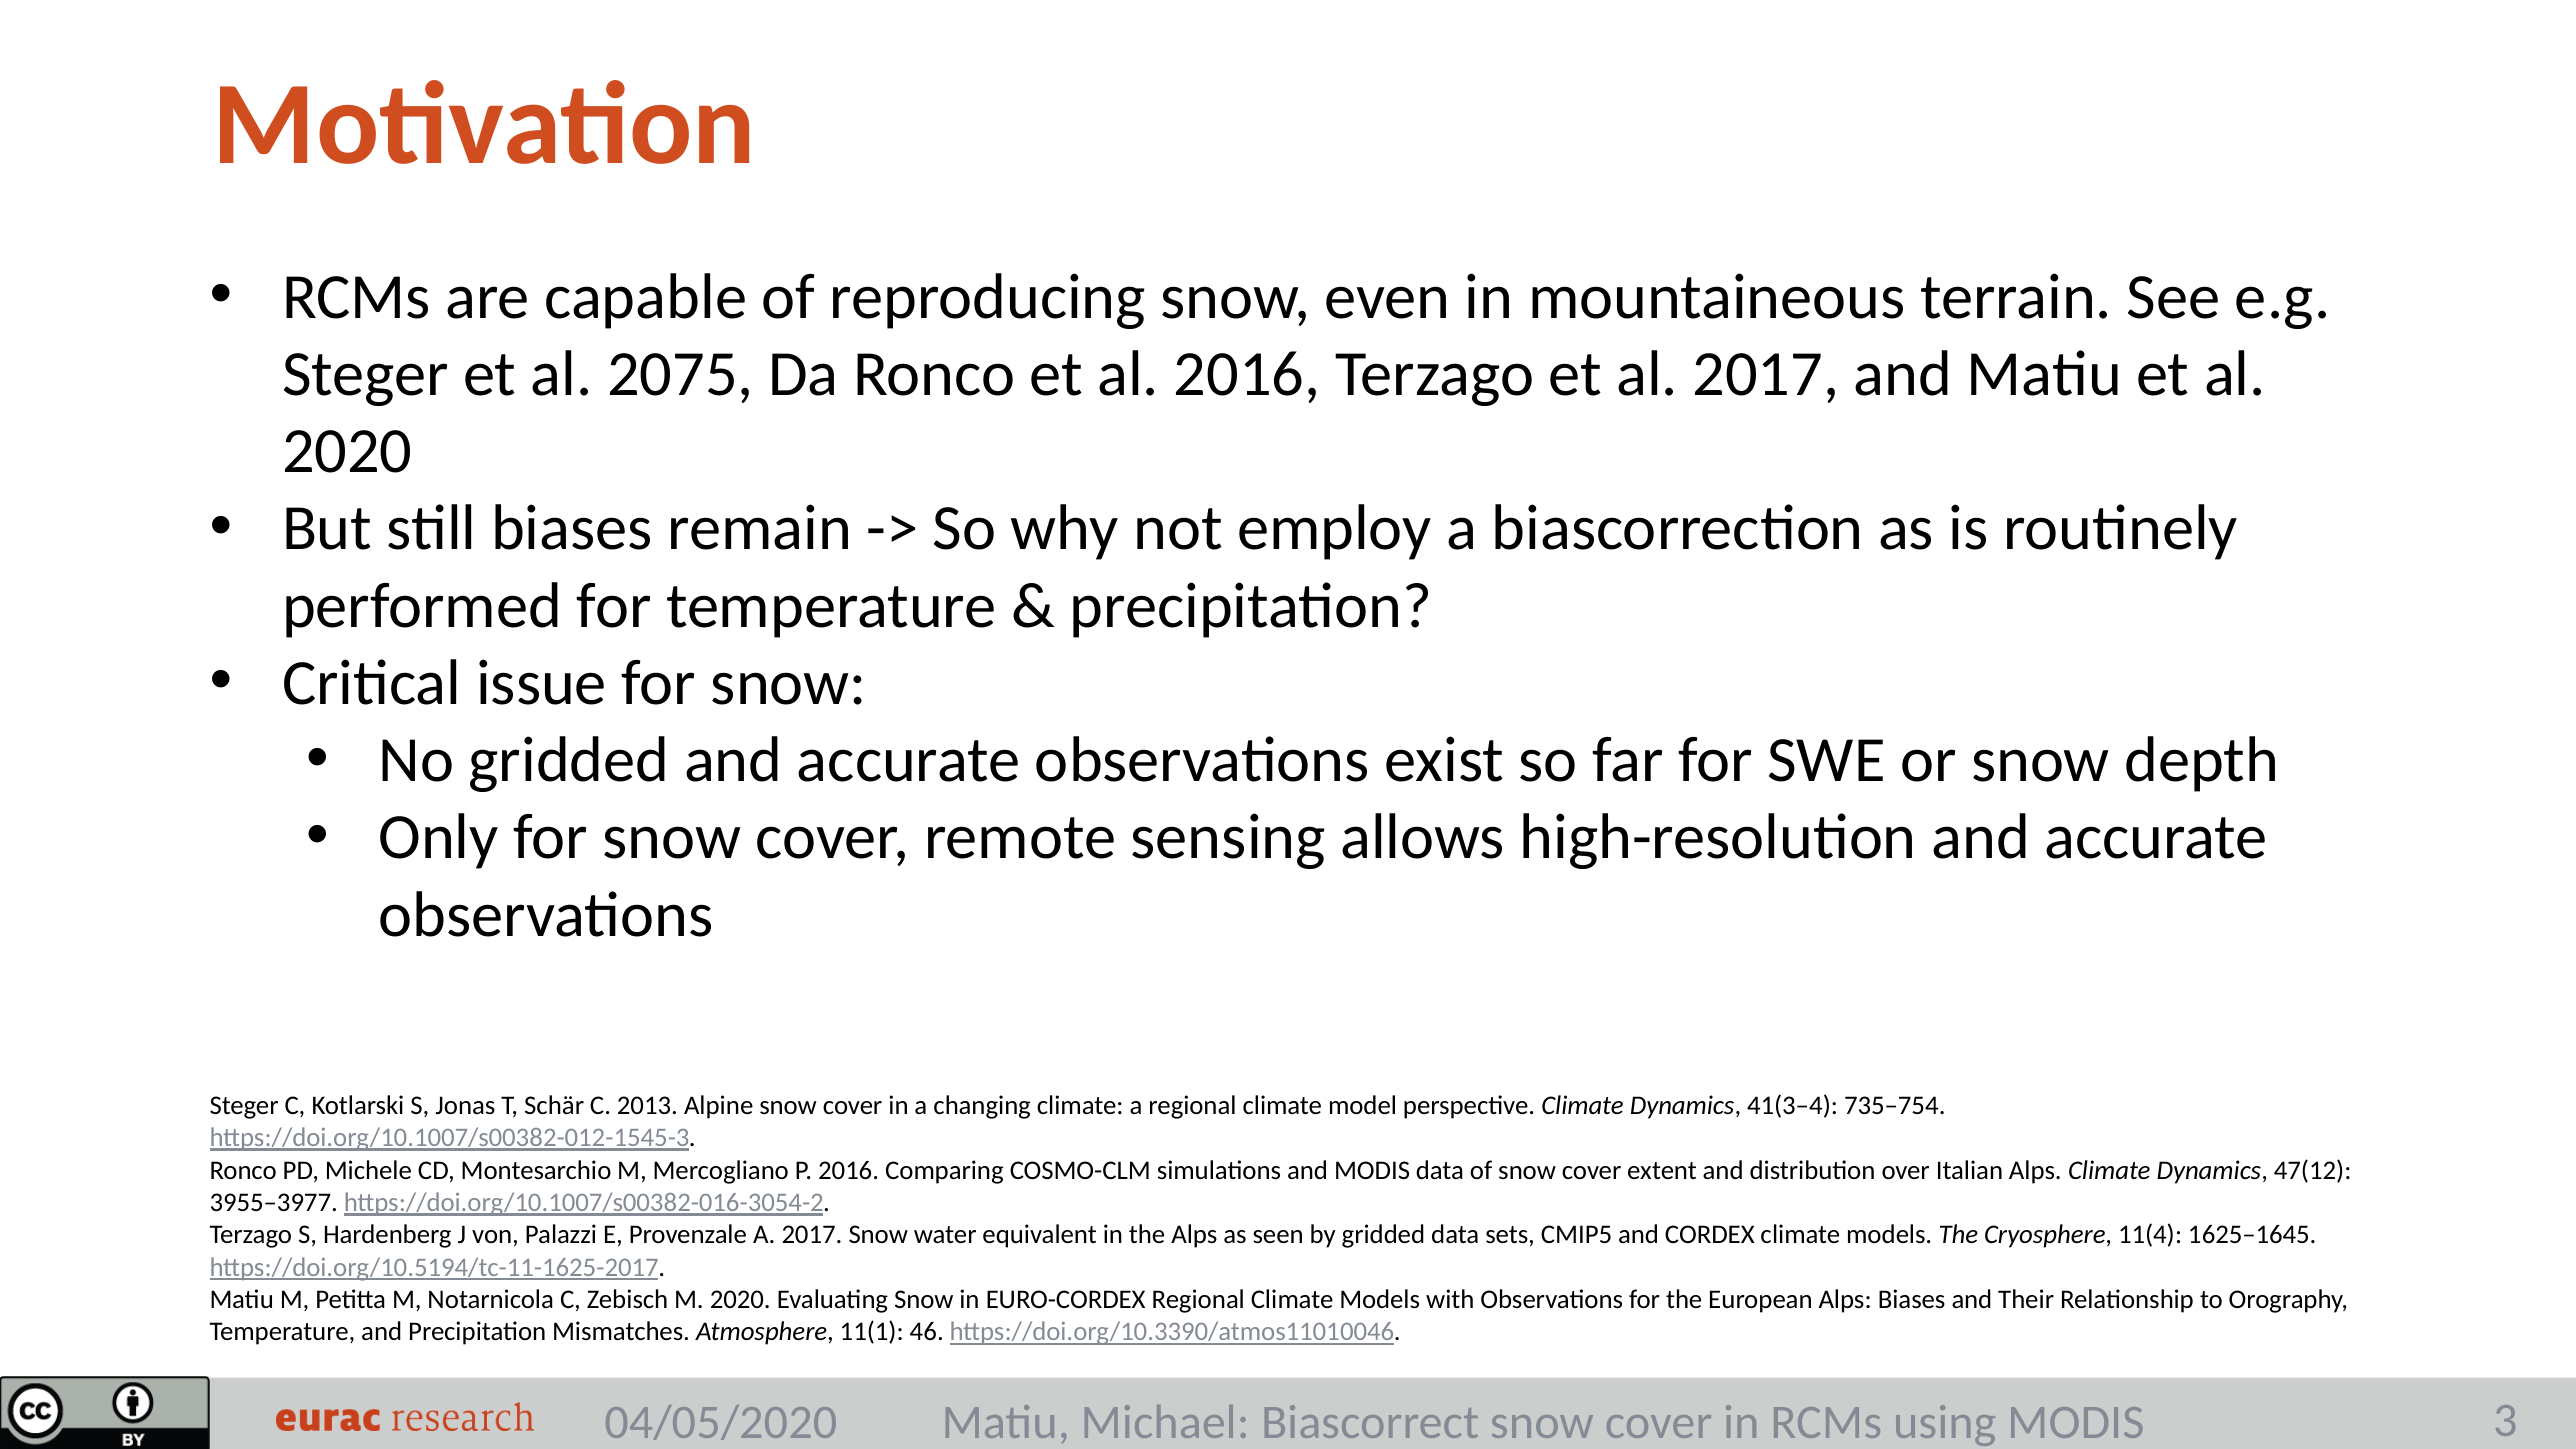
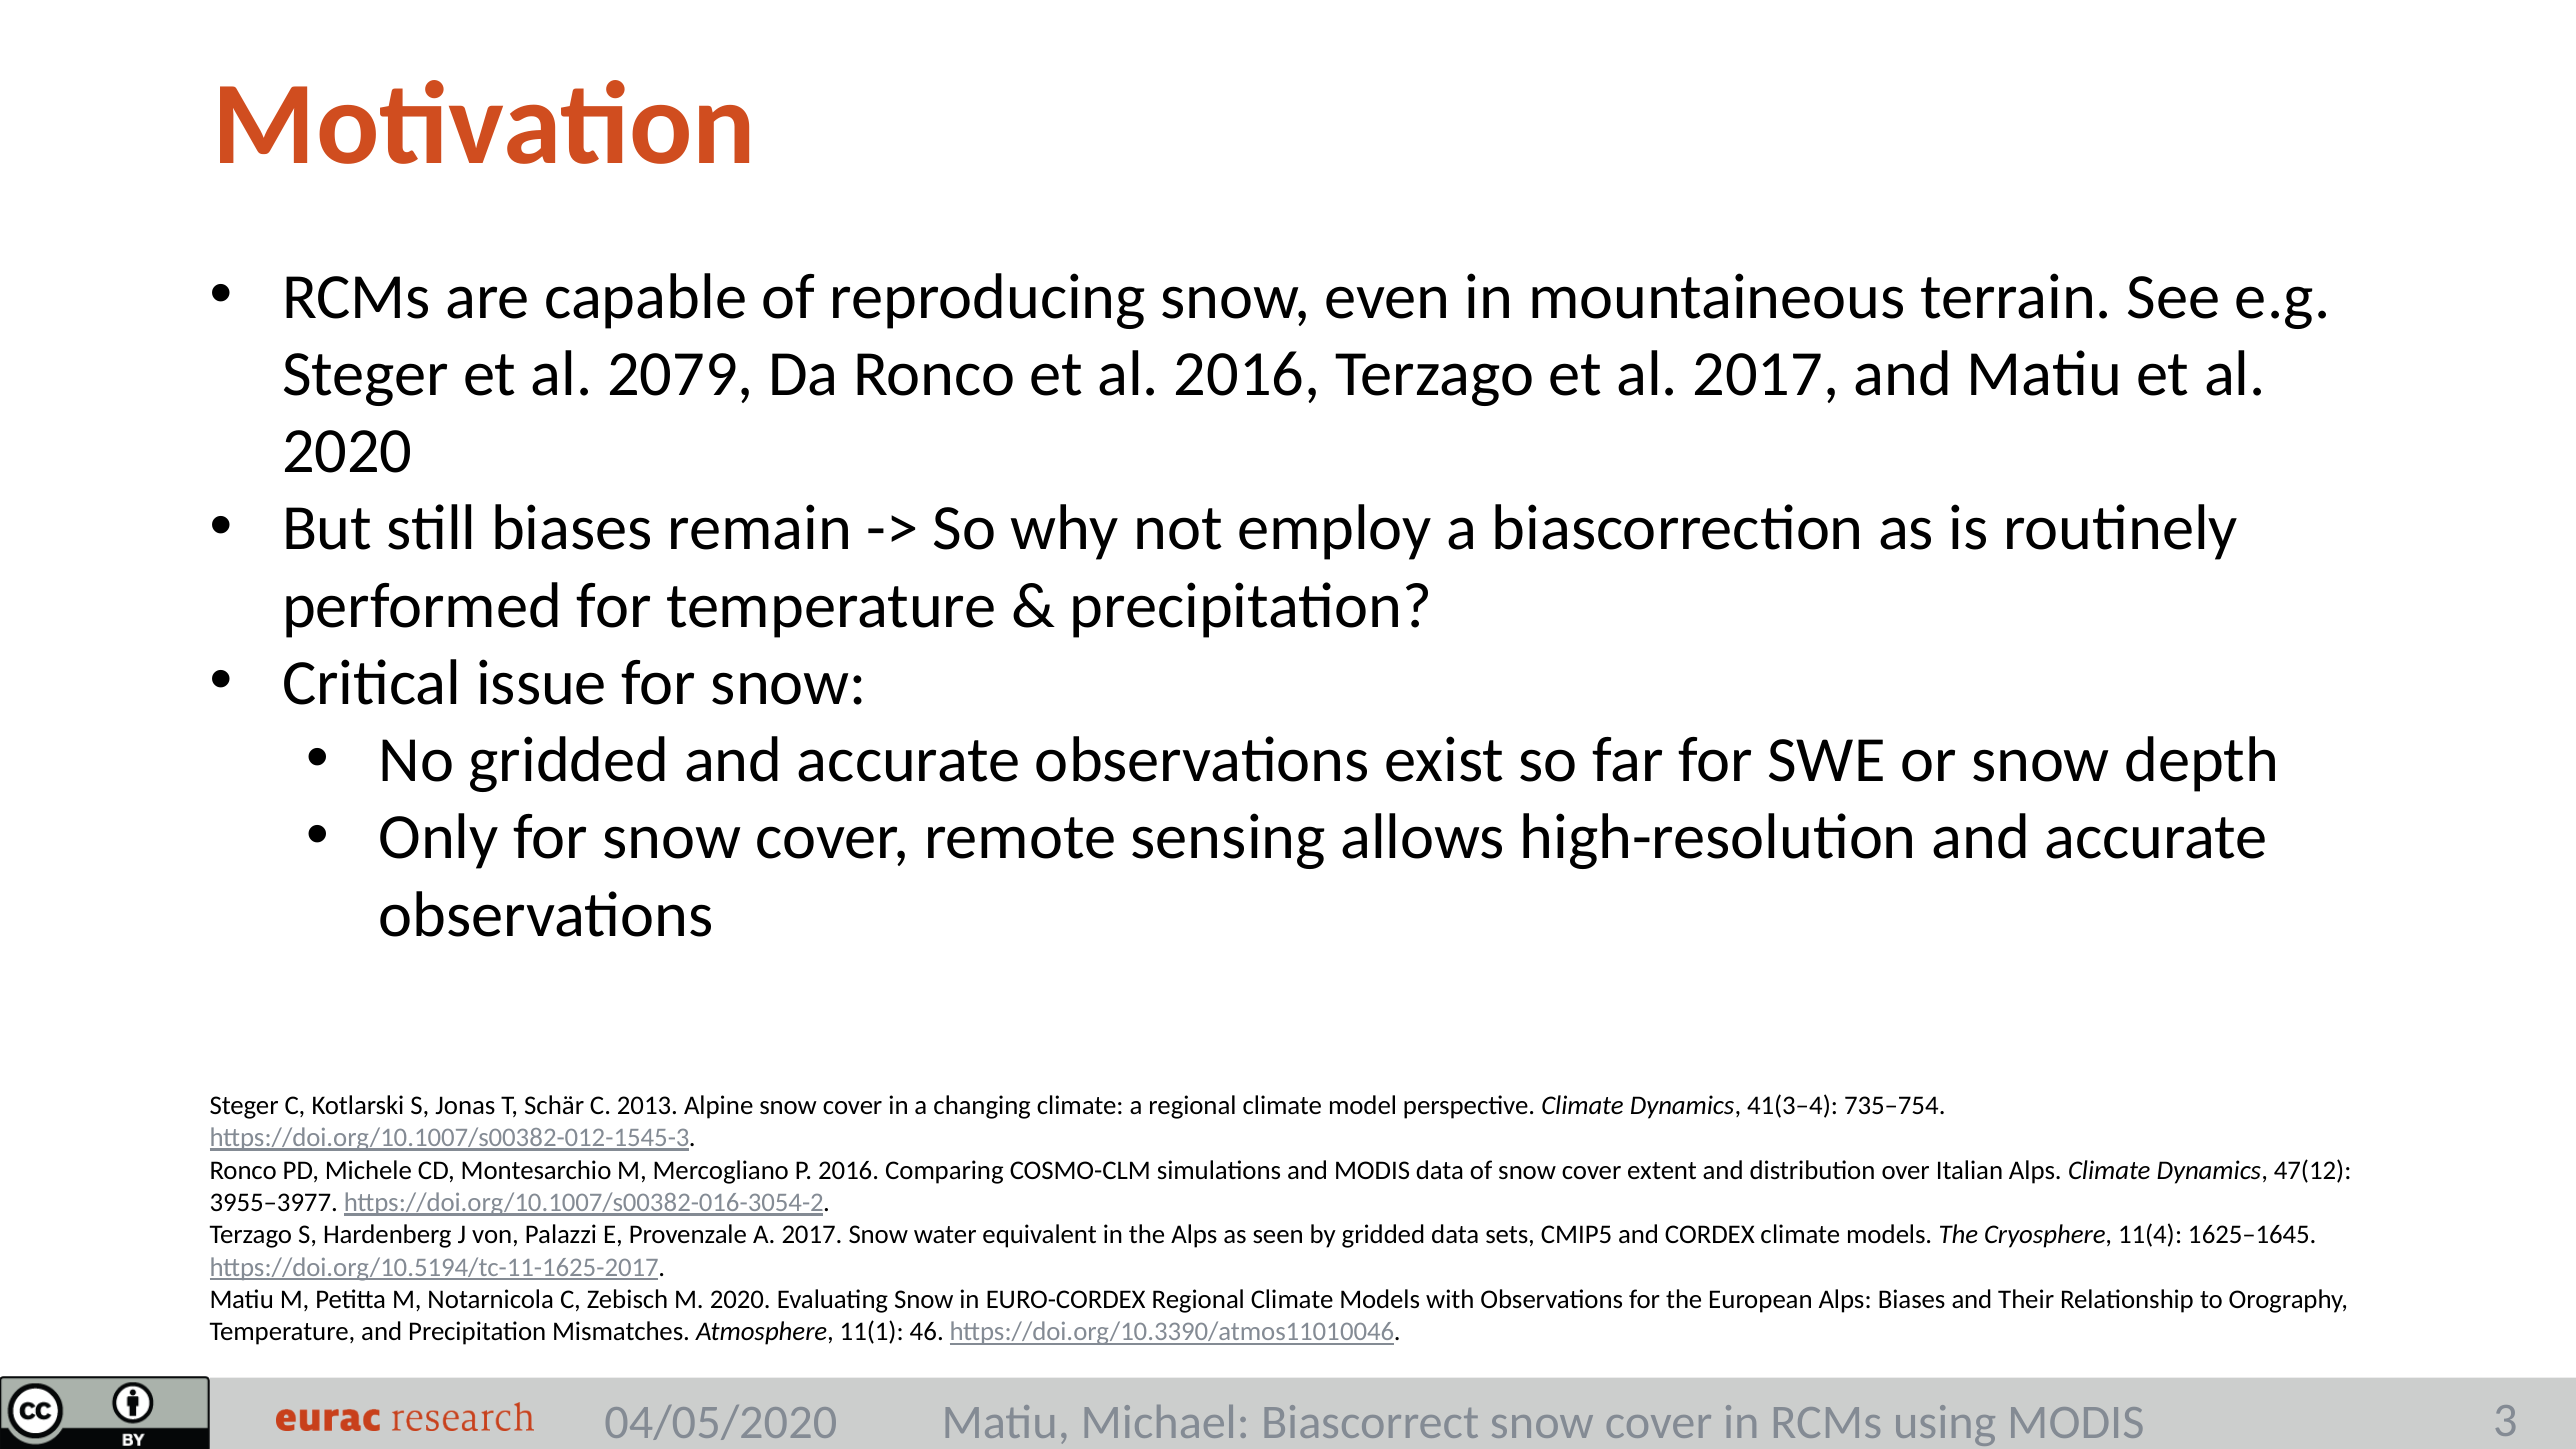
2075: 2075 -> 2079
